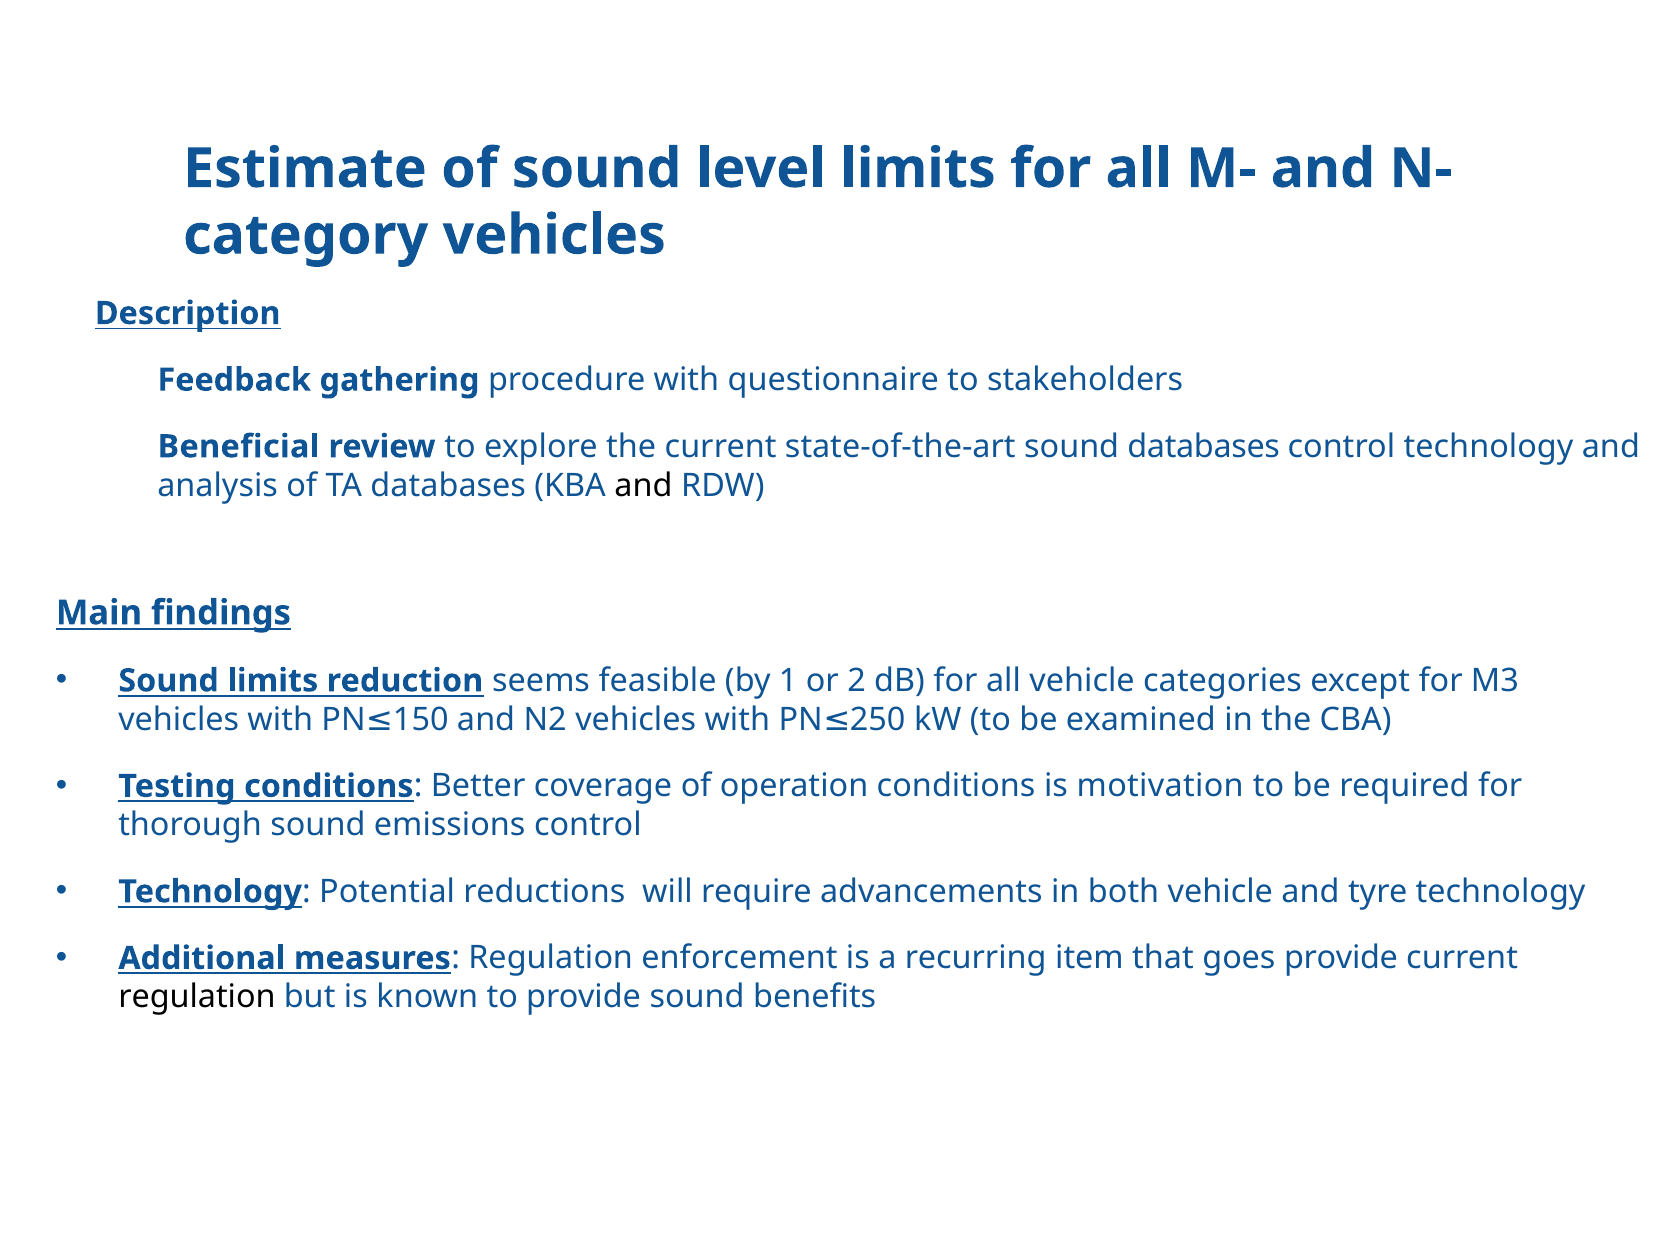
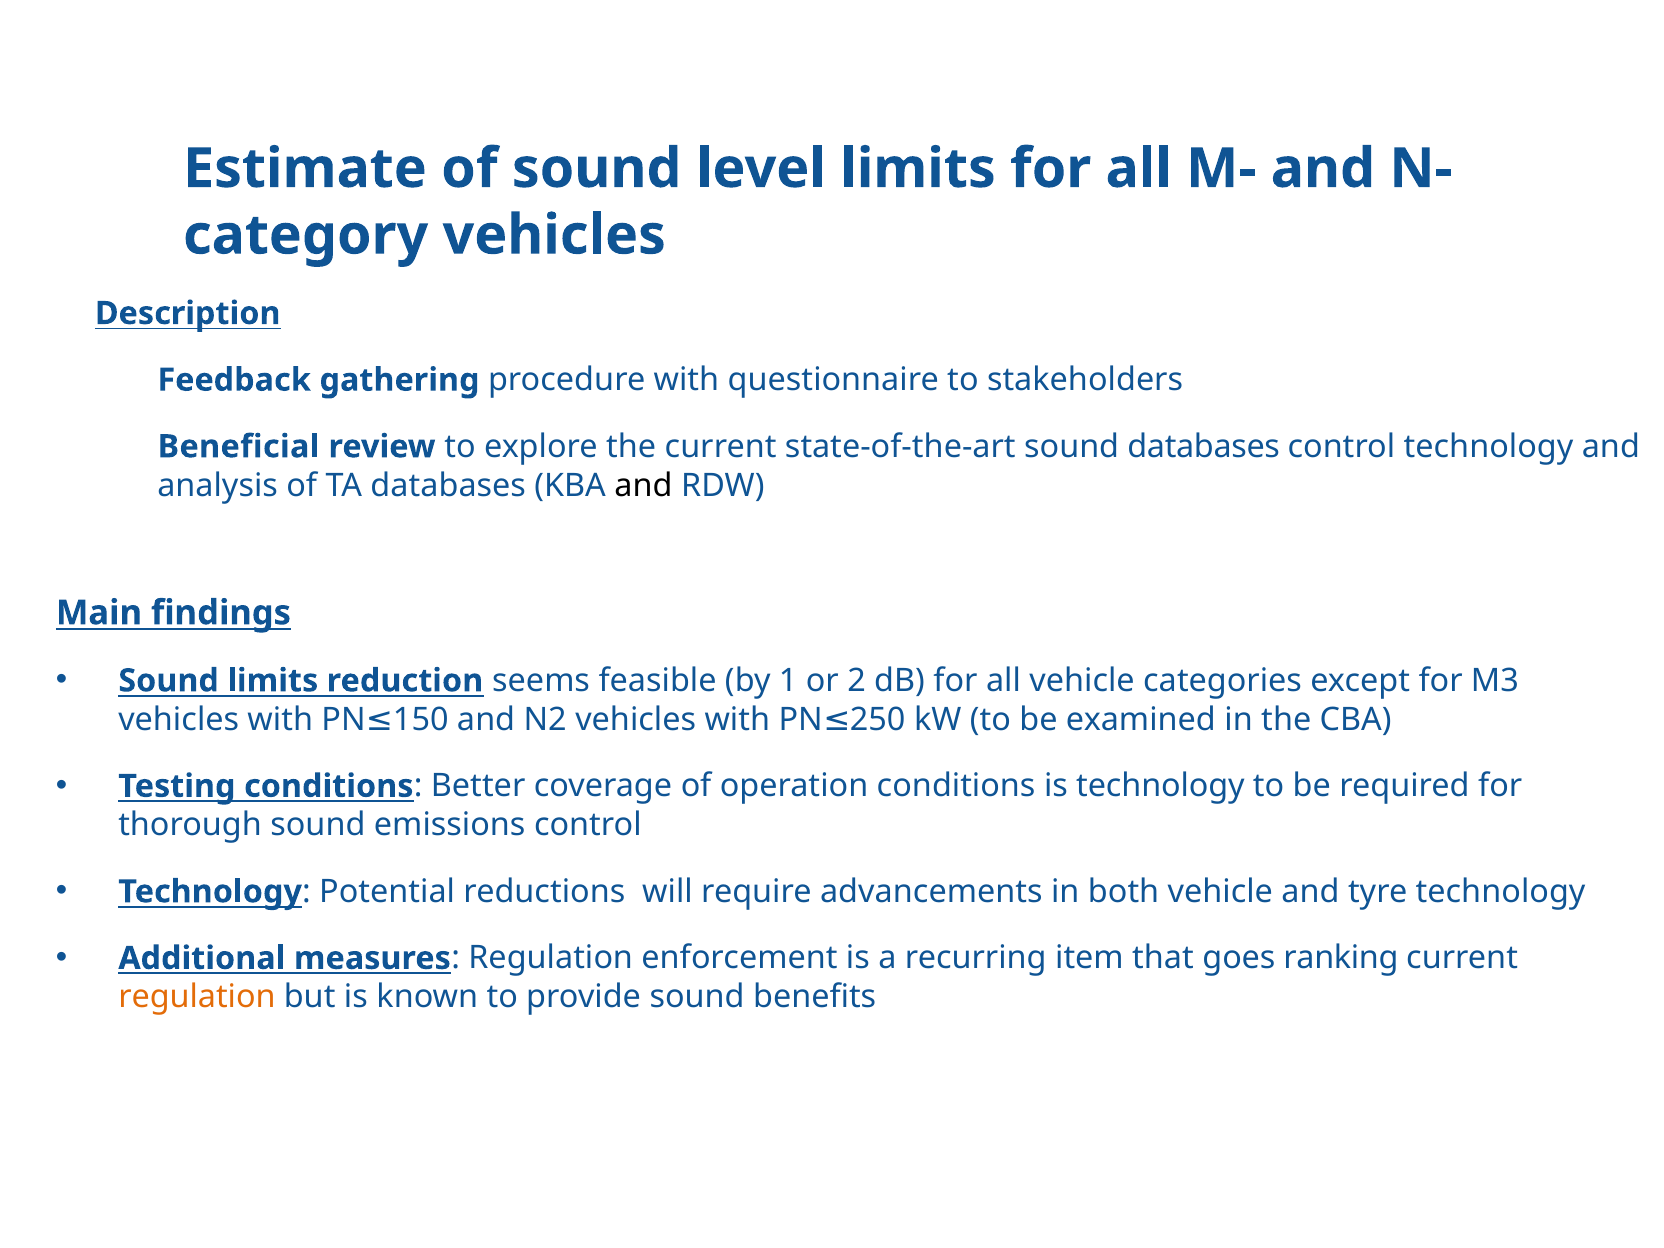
is motivation: motivation -> technology
goes provide: provide -> ranking
regulation at (197, 997) colour: black -> orange
